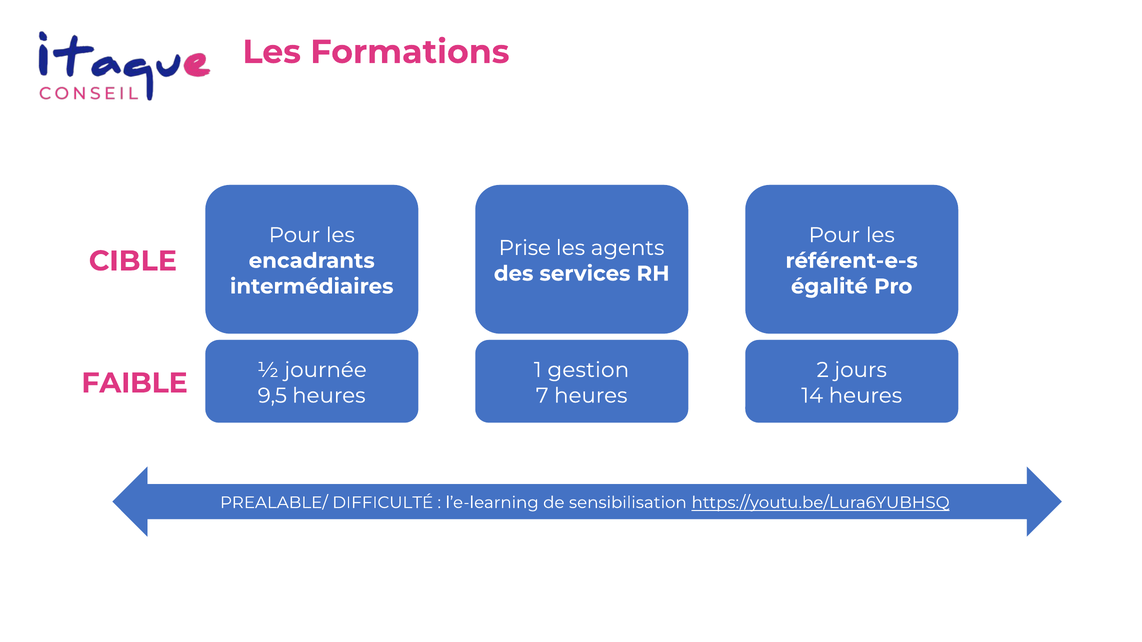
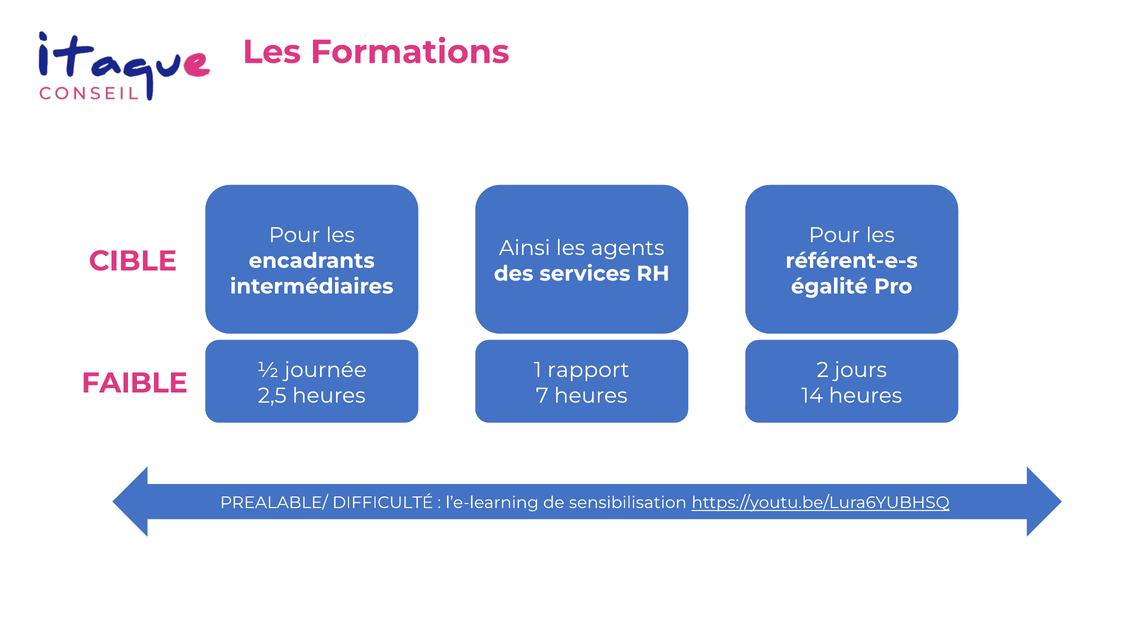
Prise: Prise -> Ainsi
gestion: gestion -> rapport
9,5: 9,5 -> 2,5
